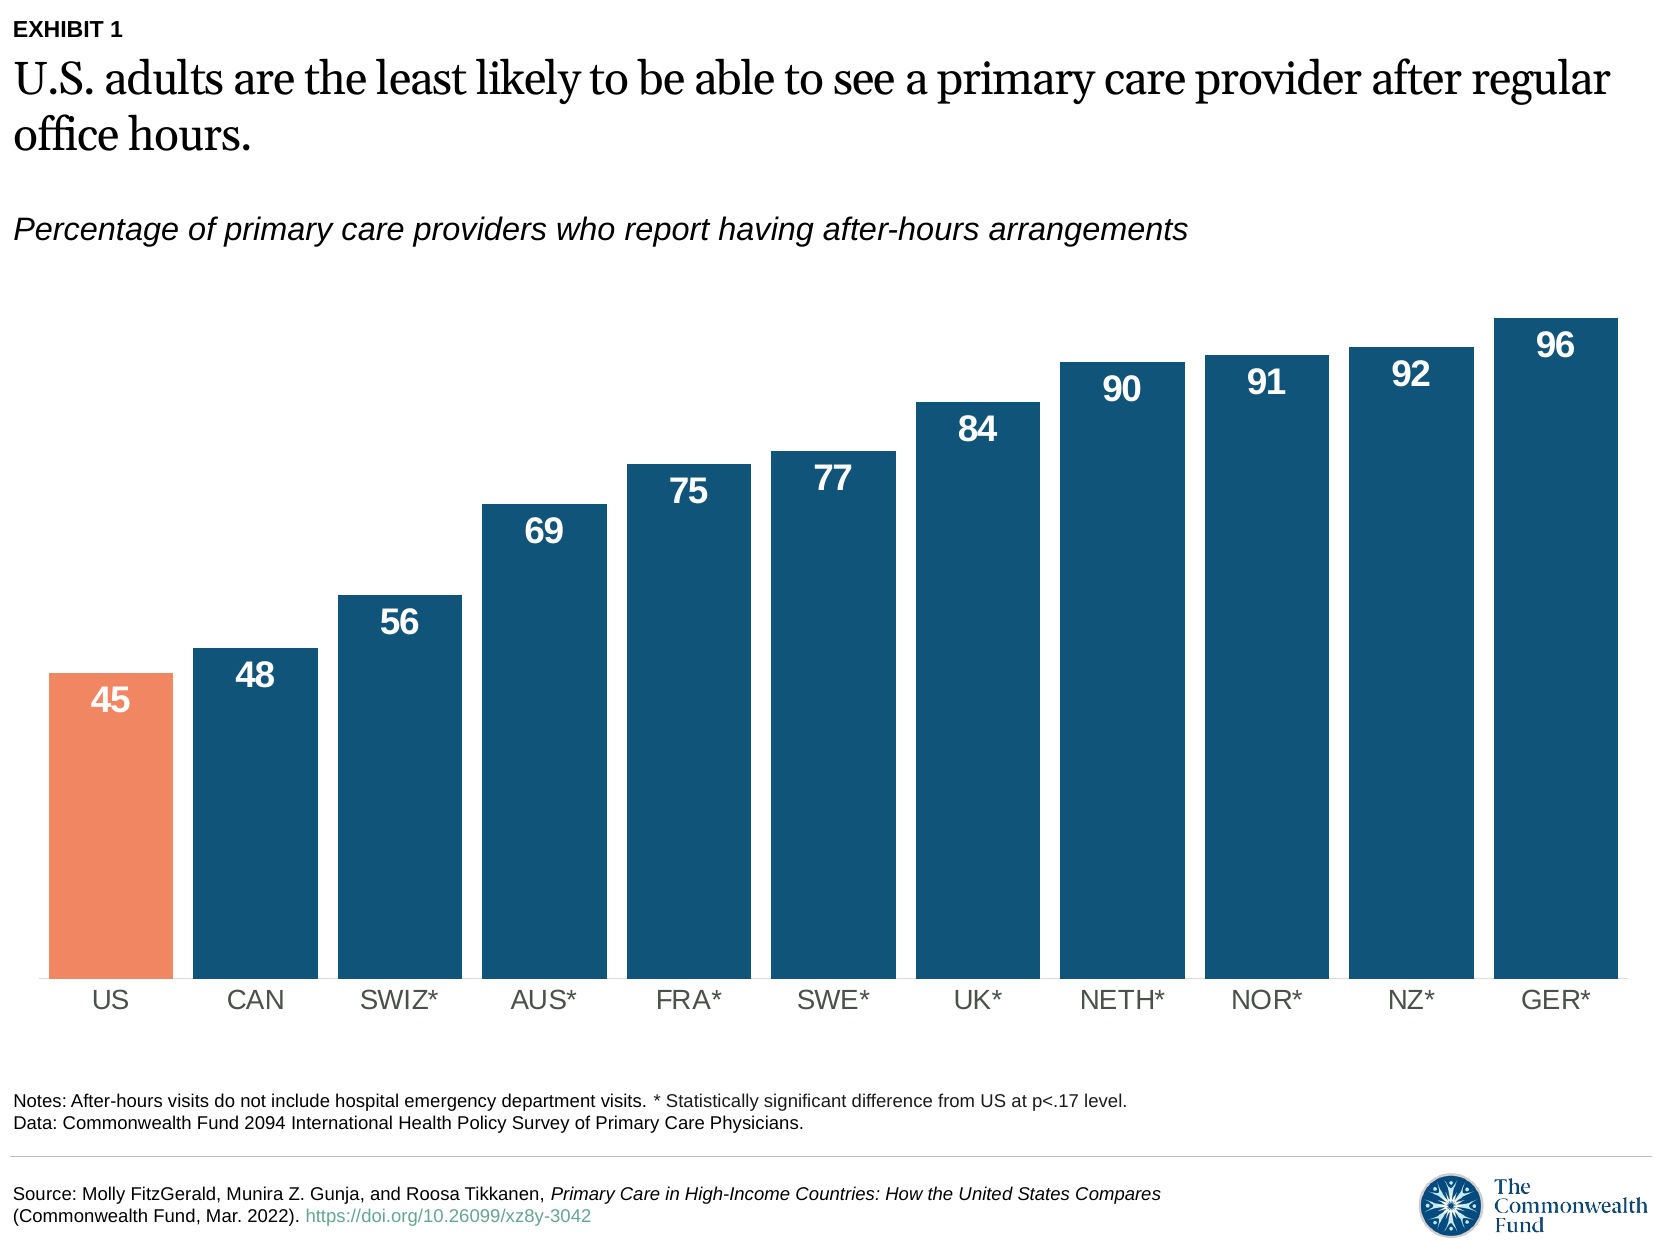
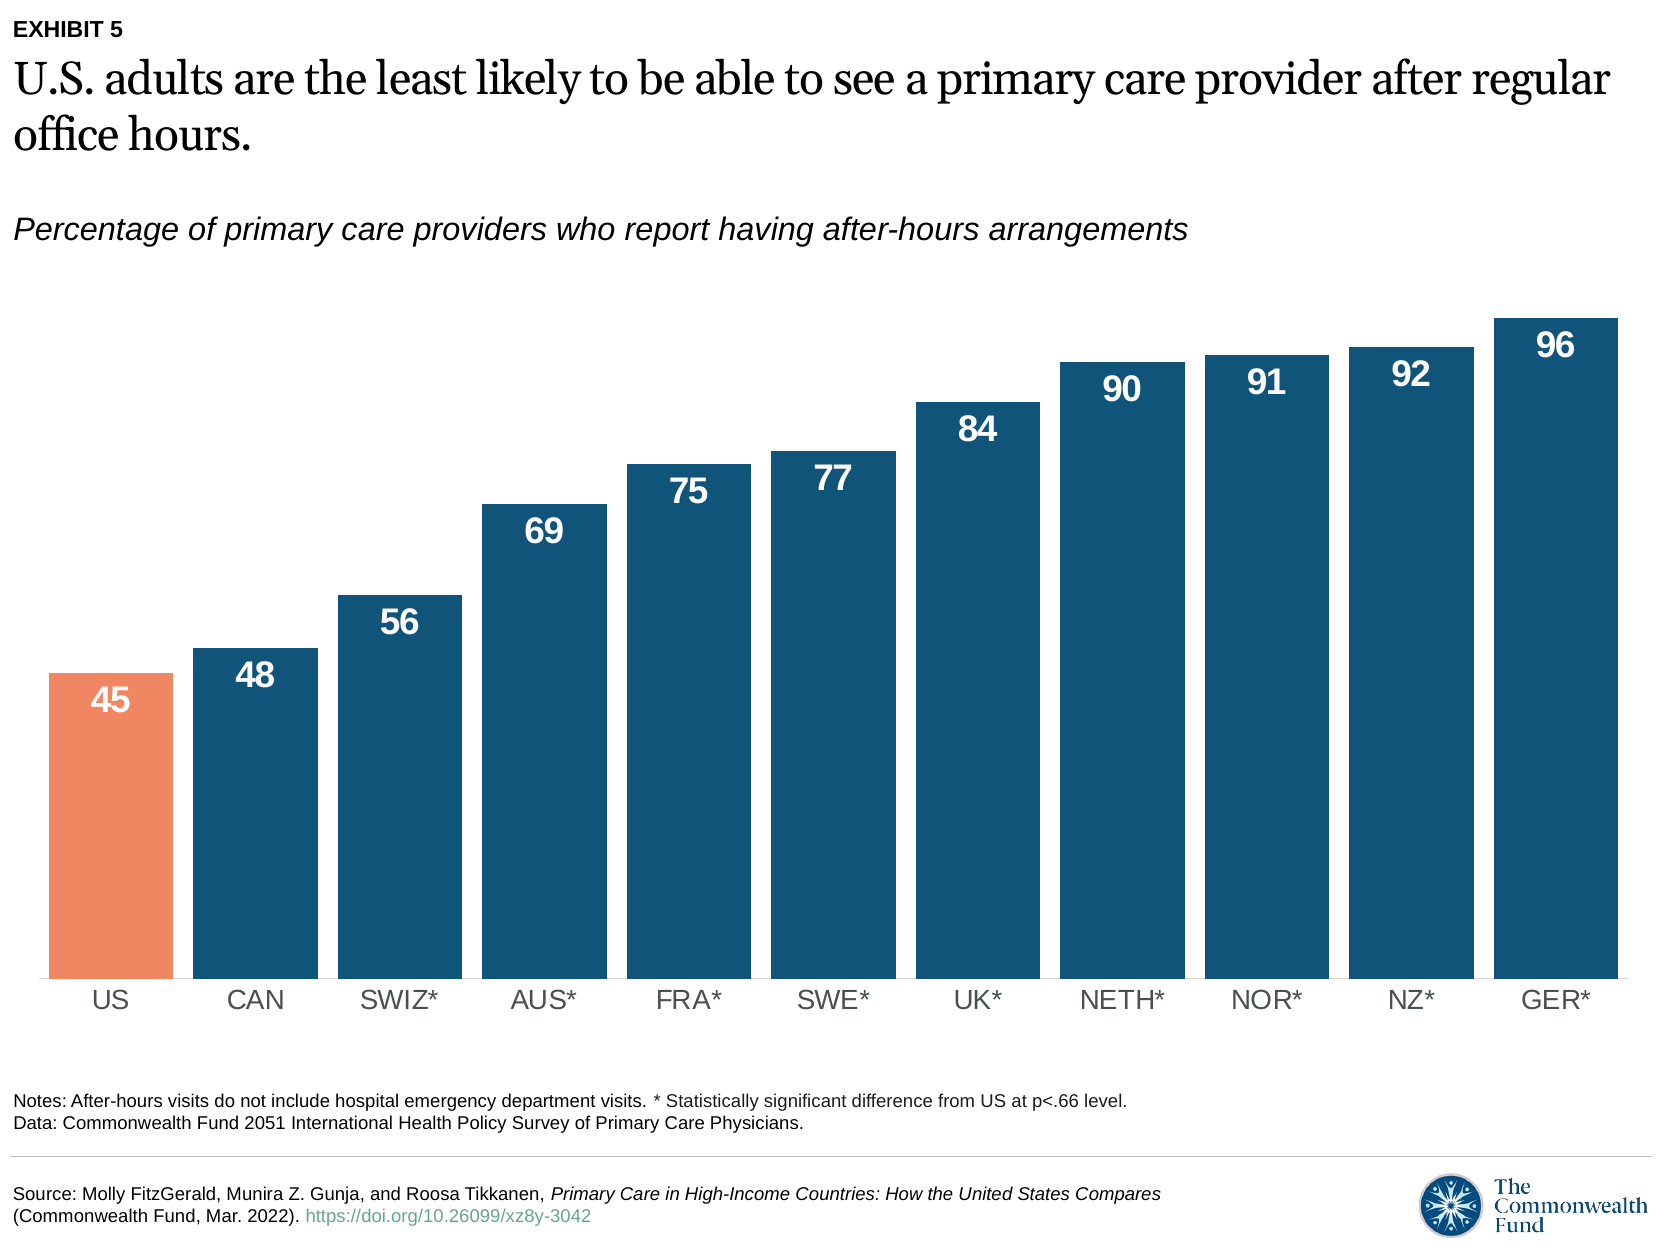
1: 1 -> 5
p<.17: p<.17 -> p<.66
2094: 2094 -> 2051
